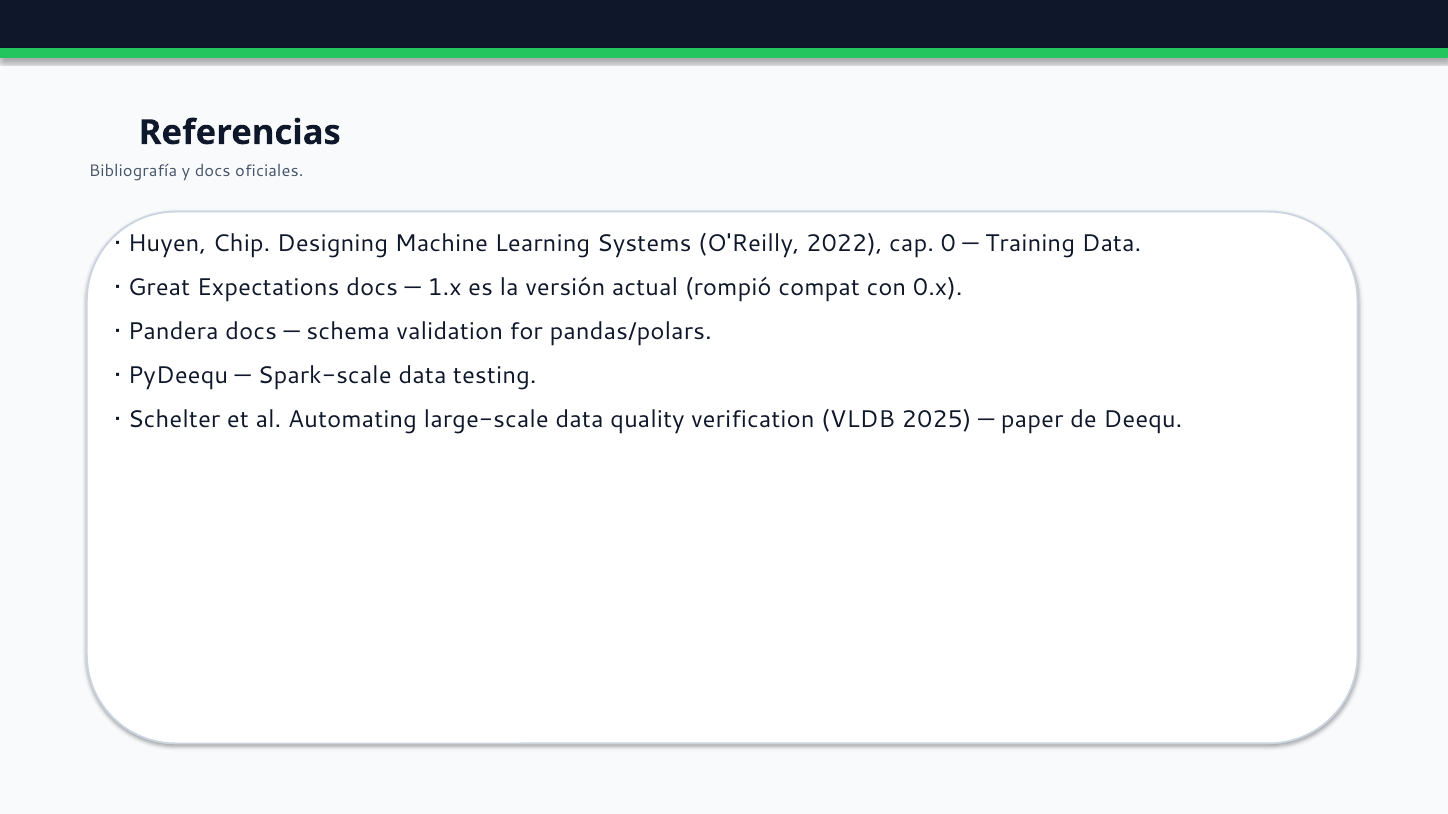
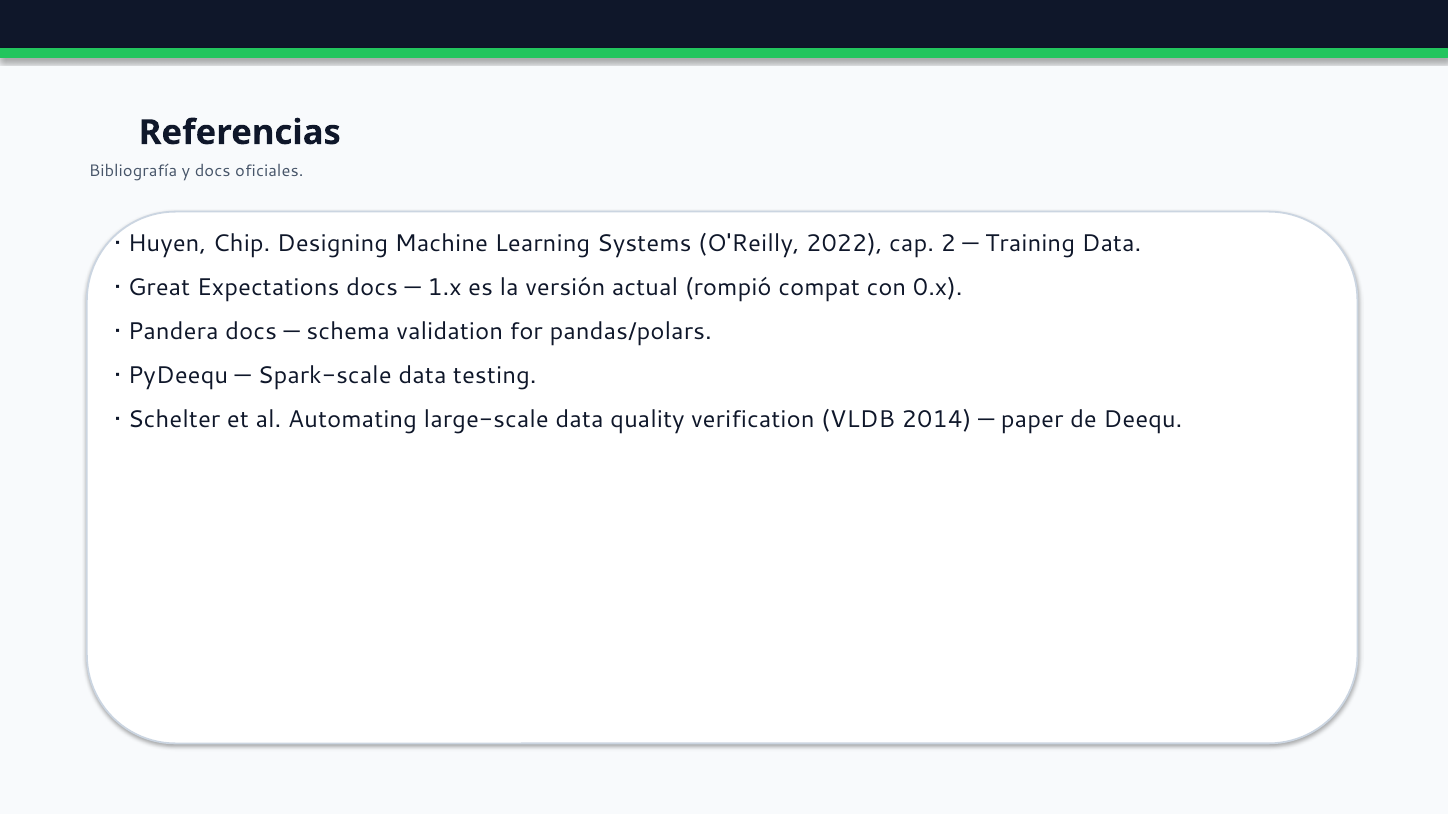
0: 0 -> 2
2025: 2025 -> 2014
